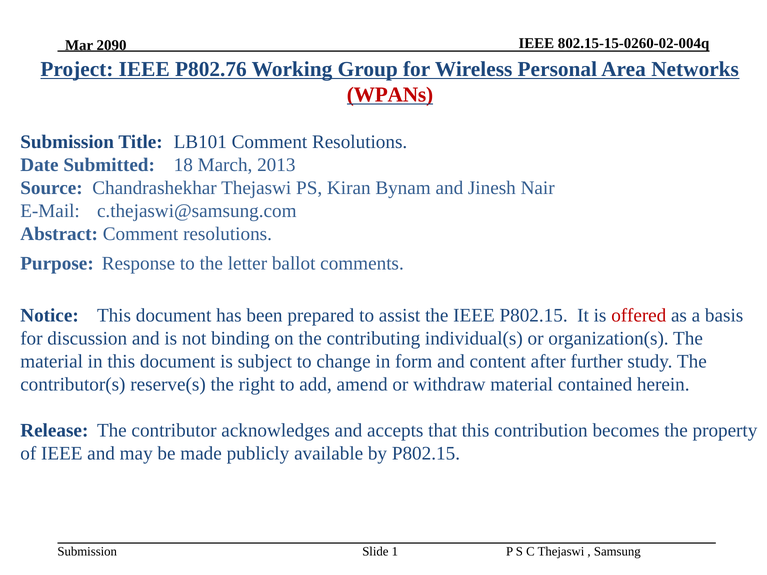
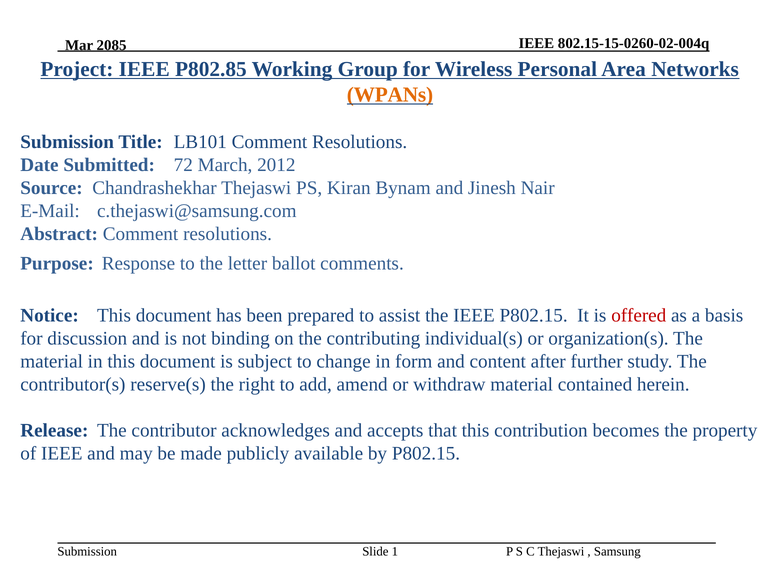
2090: 2090 -> 2085
P802.76: P802.76 -> P802.85
WPANs colour: red -> orange
18: 18 -> 72
2013: 2013 -> 2012
